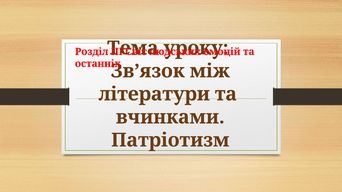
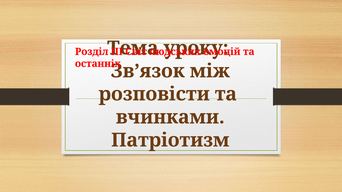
літератури: літератури -> розповісти
